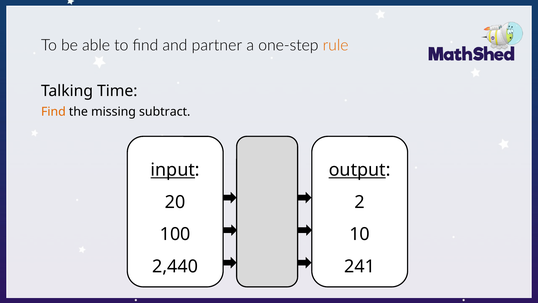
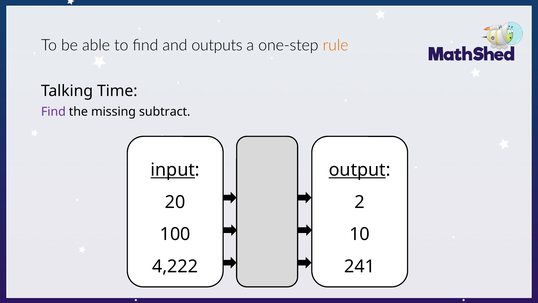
partner: partner -> outputs
Find at (53, 112) colour: orange -> purple
2,440: 2,440 -> 4,222
